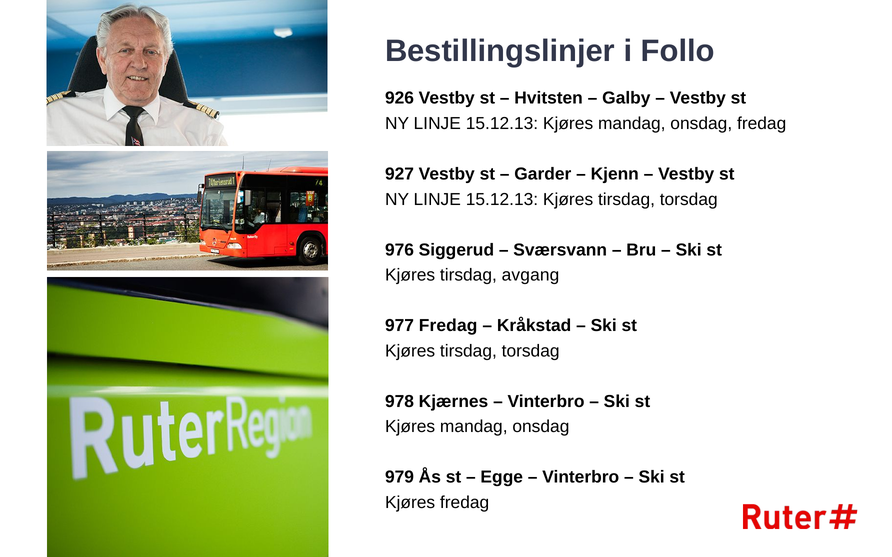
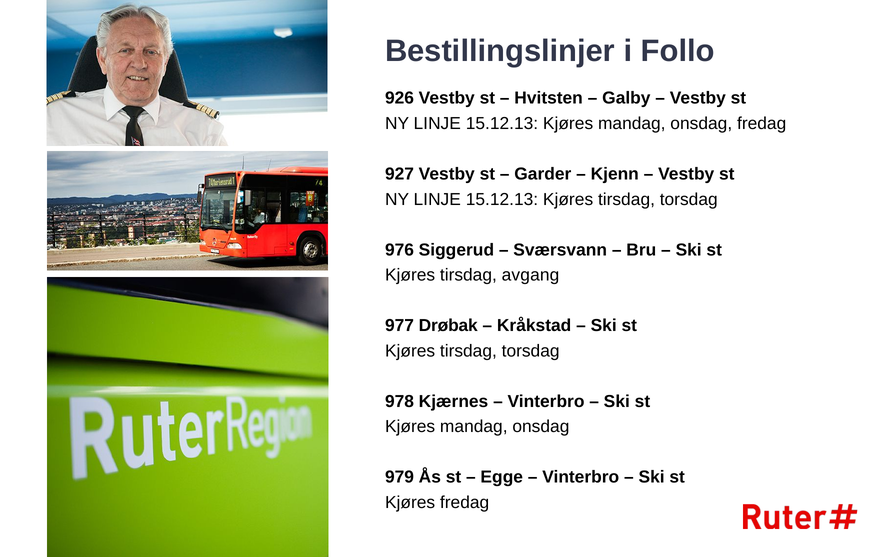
977 Fredag: Fredag -> Drøbak
